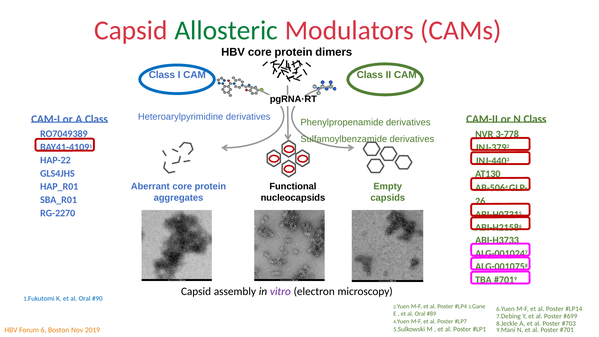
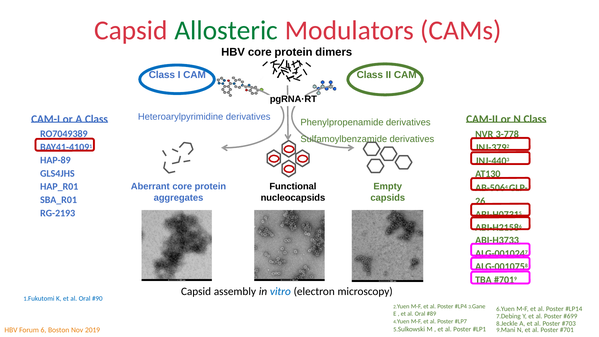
HAP-22: HAP-22 -> HAP-89
RG-2270: RG-2270 -> RG-2193
vitro colour: purple -> blue
